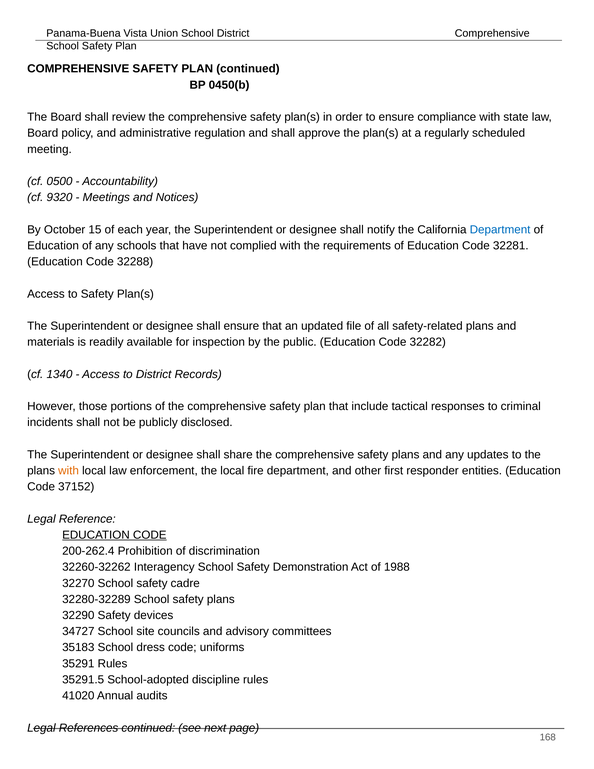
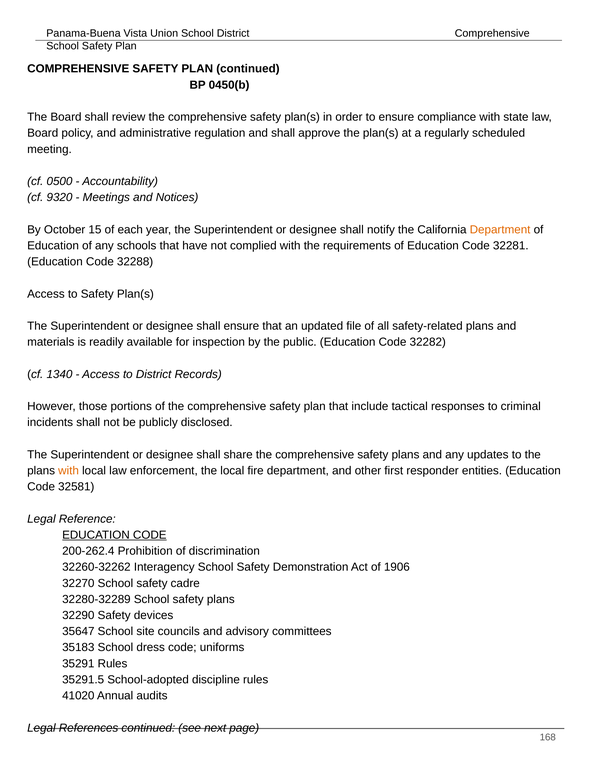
Department at (500, 229) colour: blue -> orange
37152: 37152 -> 32581
1988: 1988 -> 1906
34727: 34727 -> 35647
